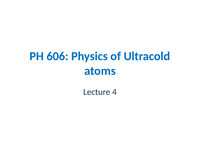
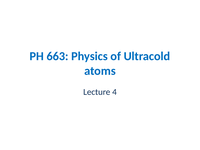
606: 606 -> 663
